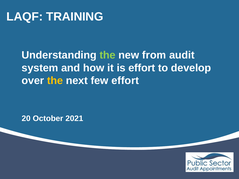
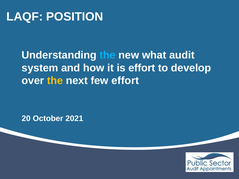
TRAINING: TRAINING -> POSITION
the at (108, 55) colour: light green -> light blue
from: from -> what
